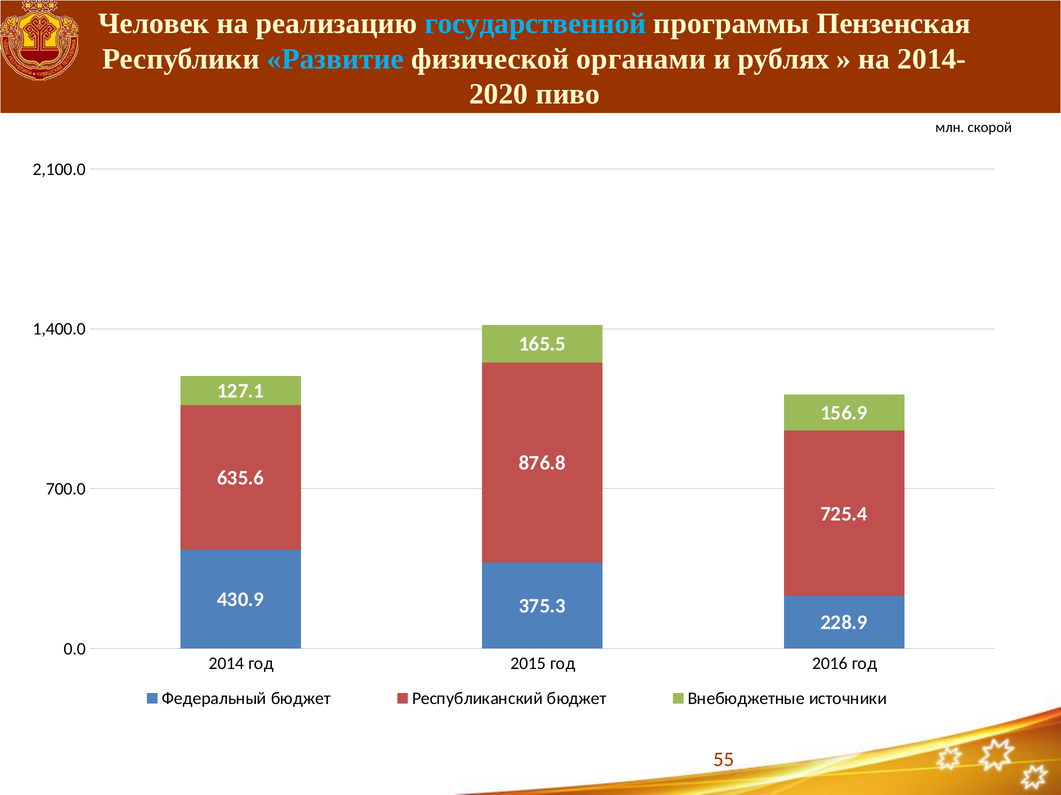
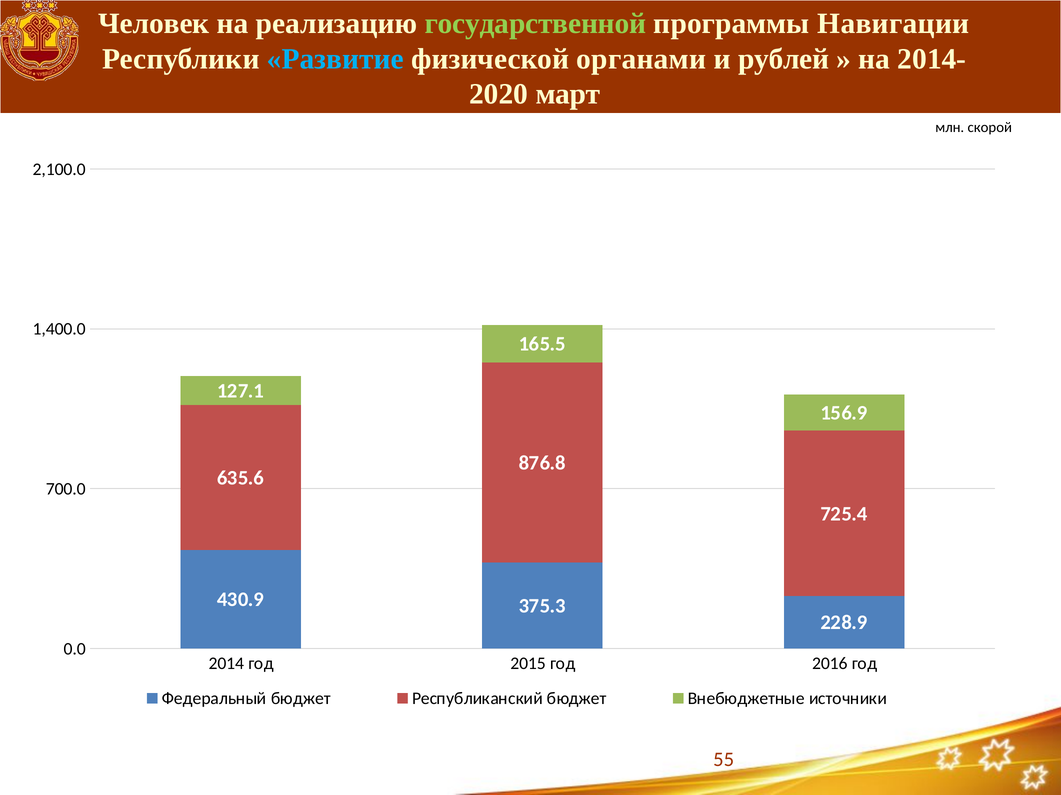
государственной colour: light blue -> light green
Пензенская: Пензенская -> Навигации
рублях: рублях -> рублей
пиво: пиво -> март
